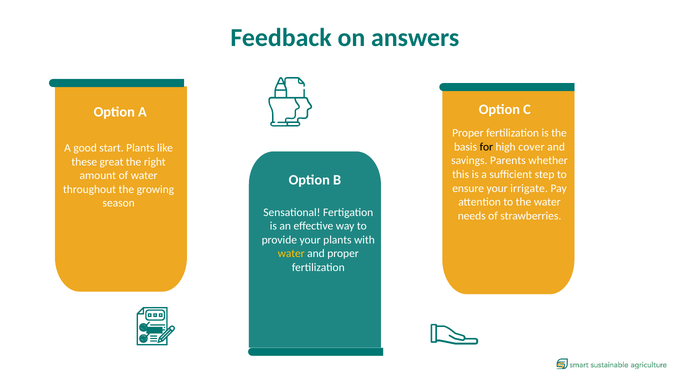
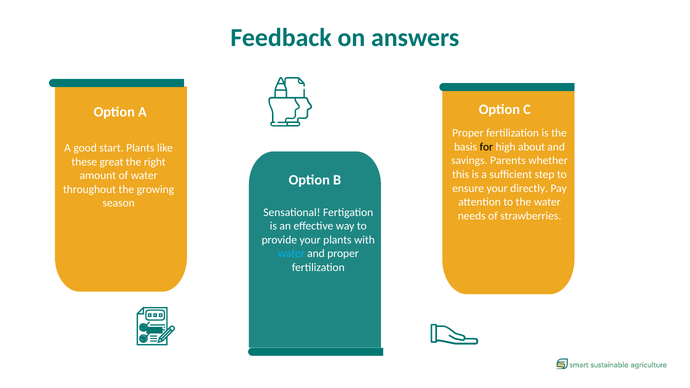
cover: cover -> about
irrigate: irrigate -> directly
water at (291, 254) colour: yellow -> light blue
